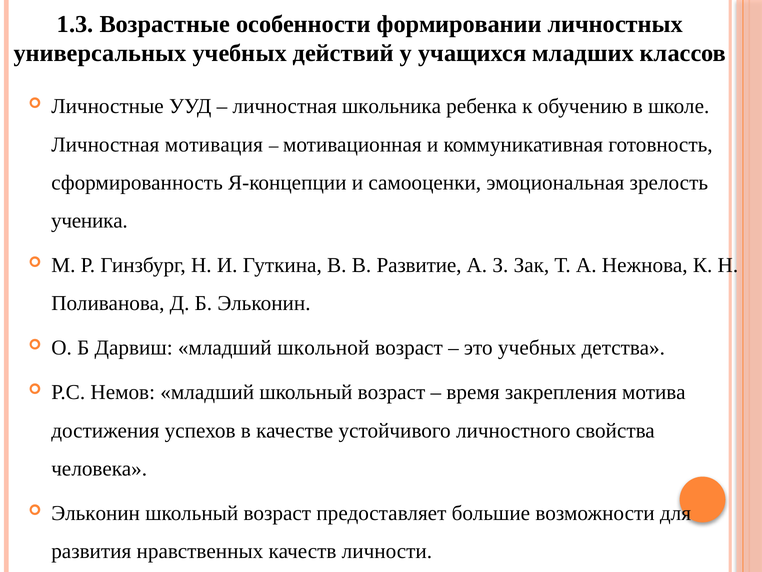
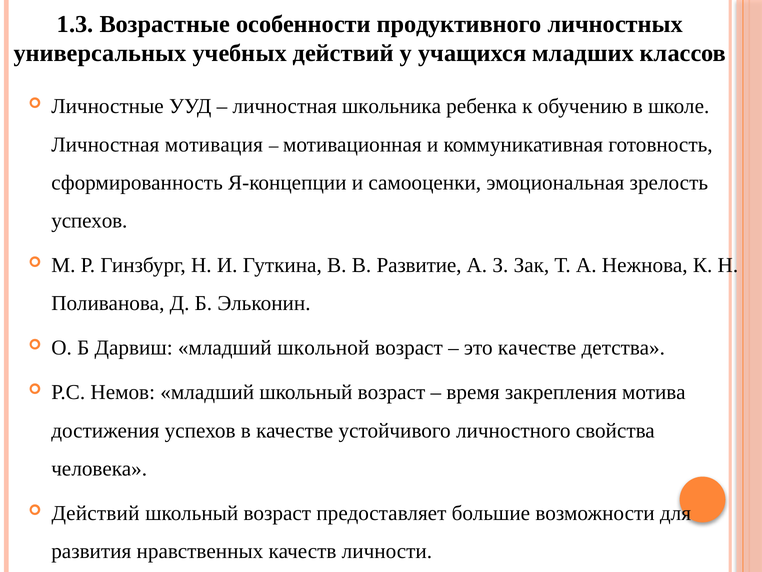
формировании: формировании -> продуктивного
ученика at (89, 221): ученика -> успехов
это учебных: учебных -> качестве
Эльконин at (96, 513): Эльконин -> Действий
